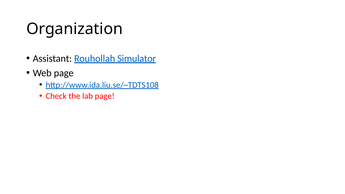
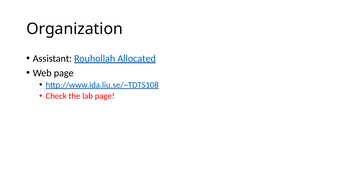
Simulator: Simulator -> Allocated
